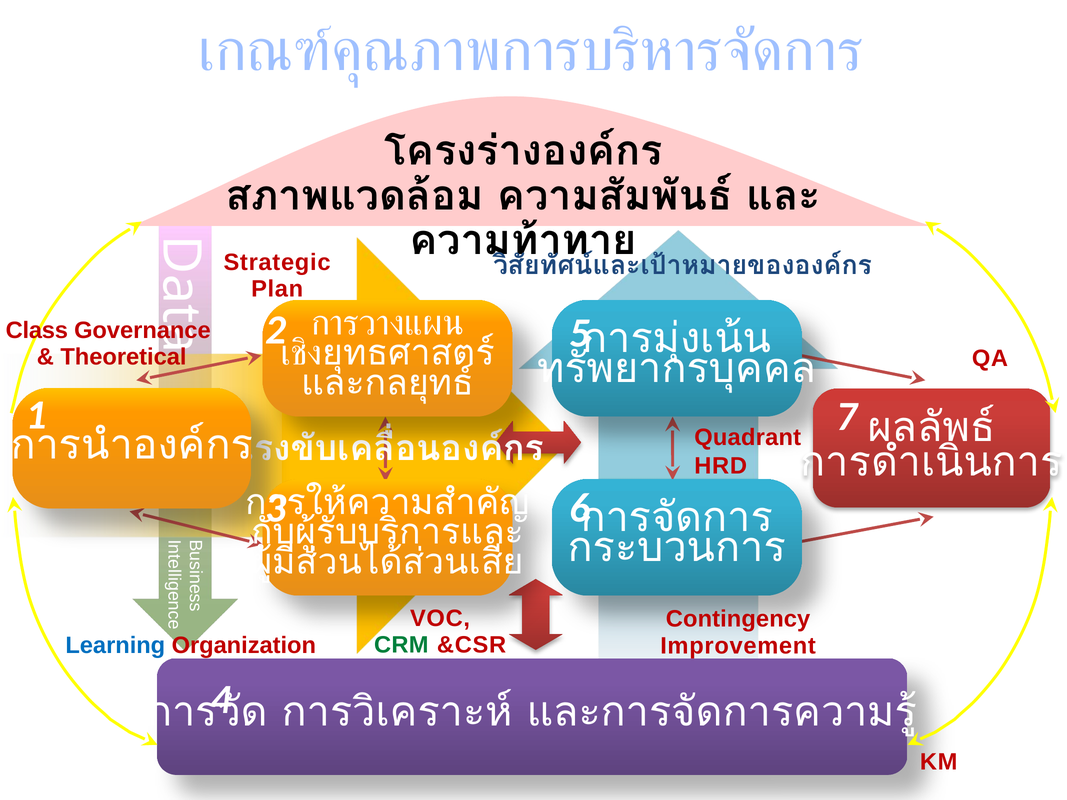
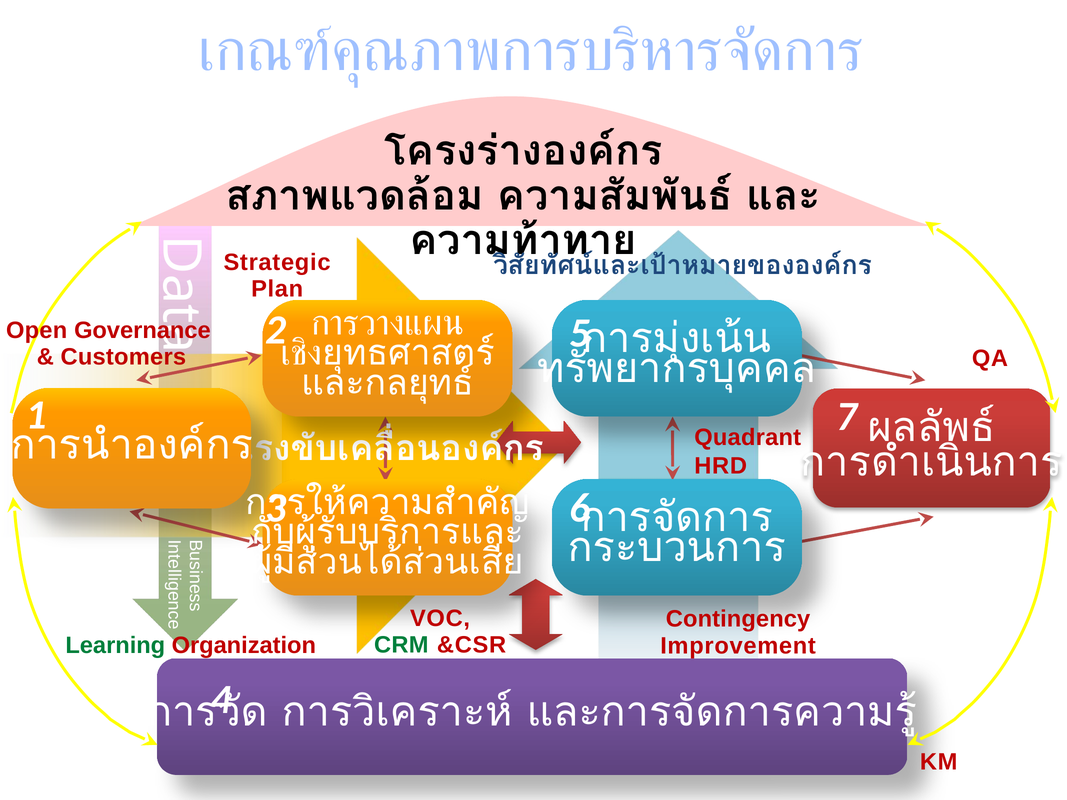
Class: Class -> Open
Theoretical: Theoretical -> Customers
Learning colour: blue -> green
